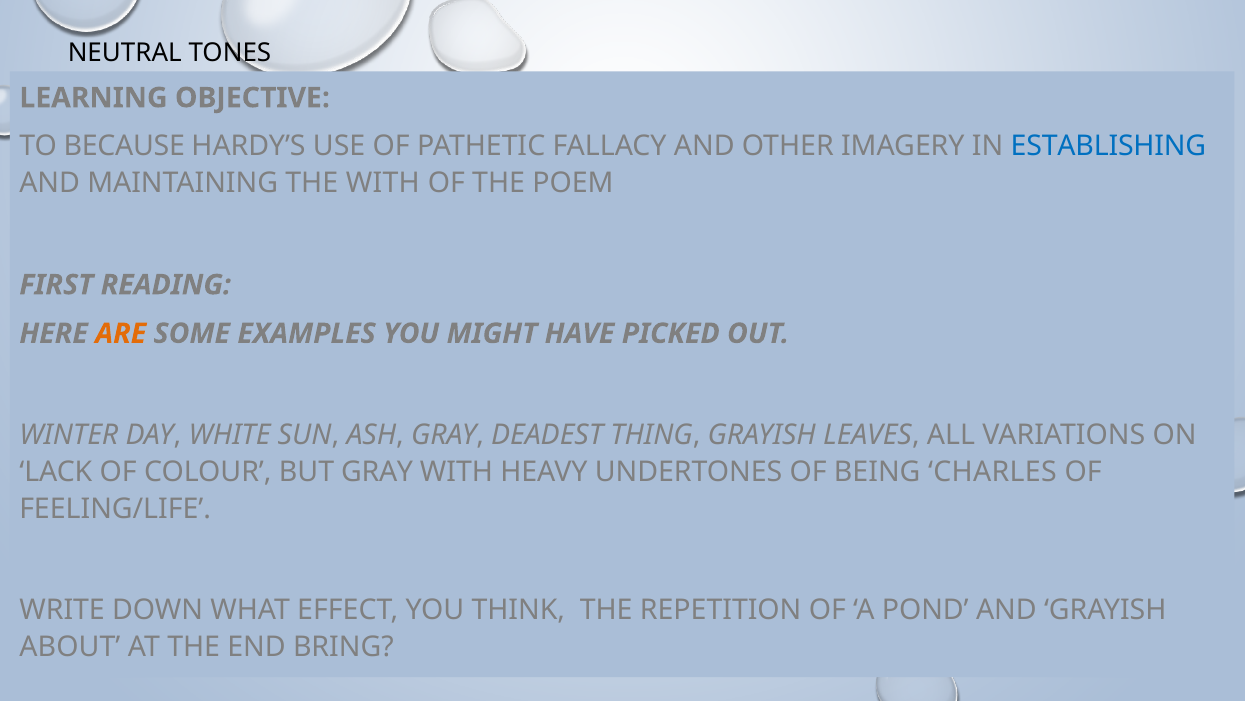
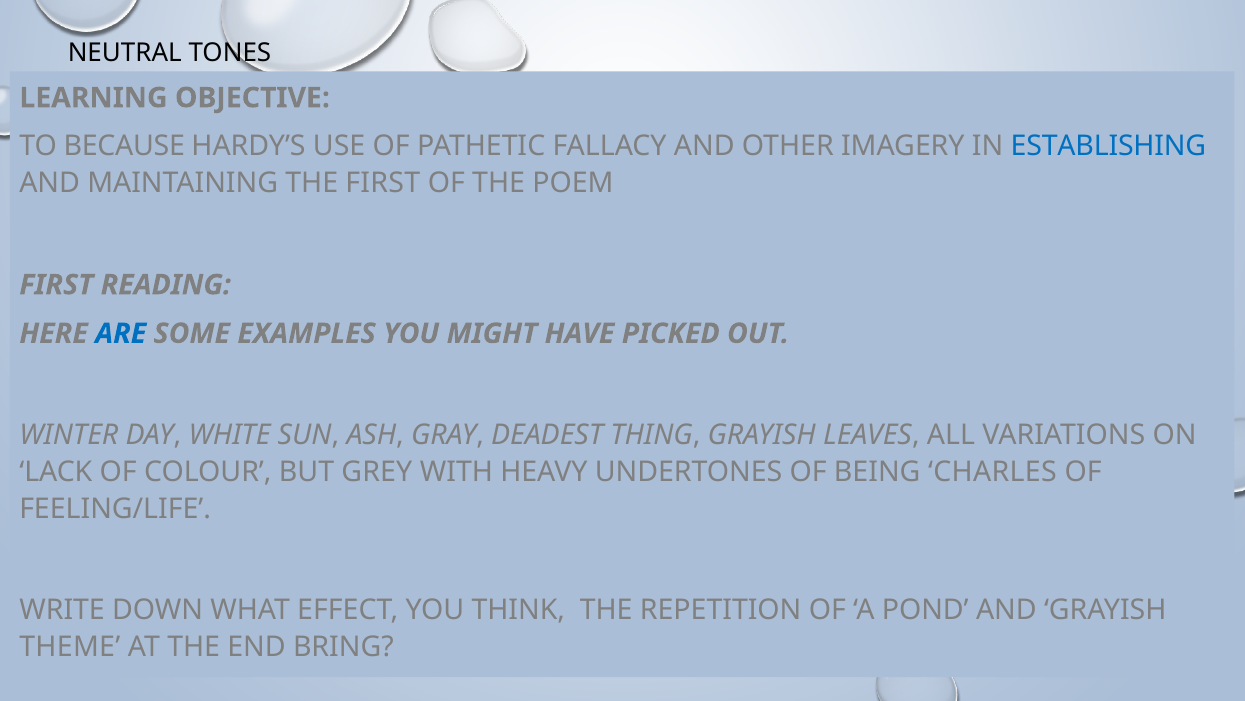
THE WITH: WITH -> FIRST
ARE colour: orange -> blue
BUT GRAY: GRAY -> GREY
ABOUT: ABOUT -> THEME
